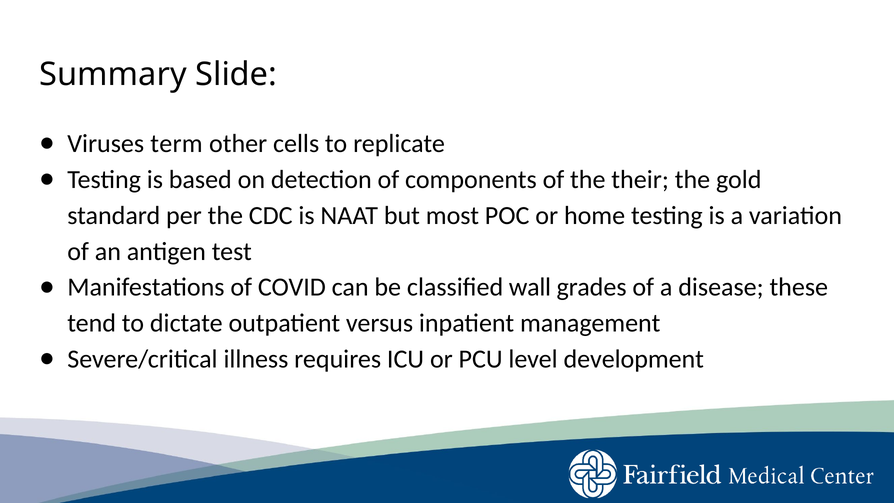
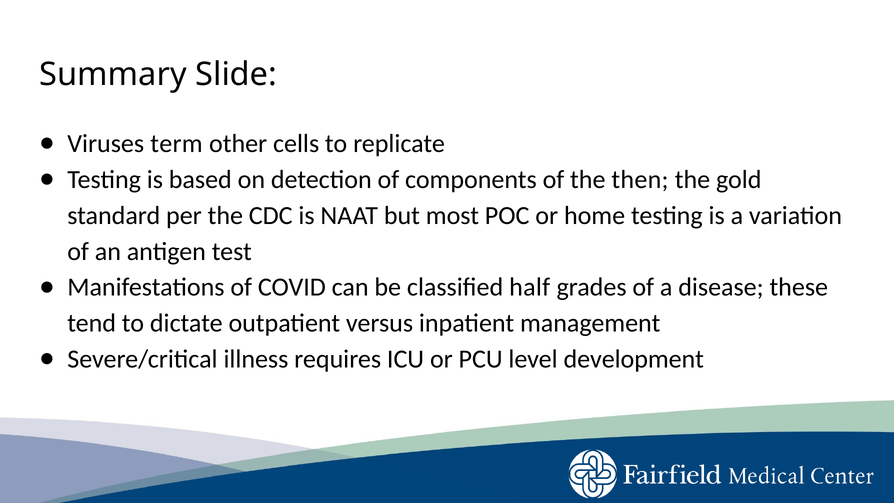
their: their -> then
wall: wall -> half
